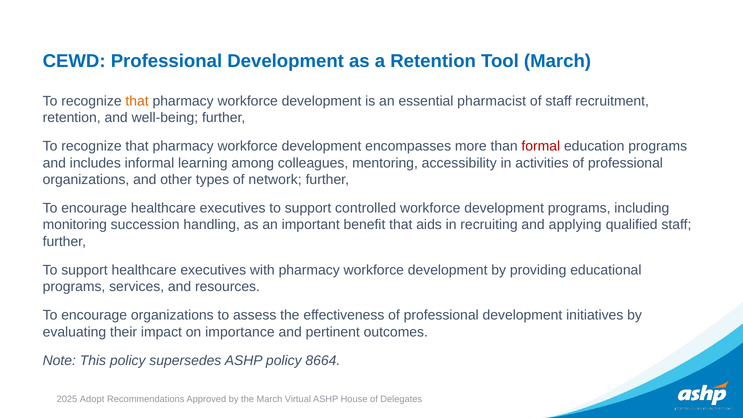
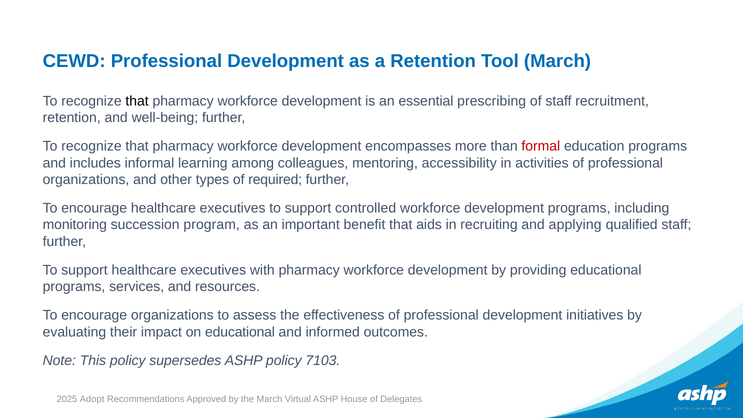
that at (137, 101) colour: orange -> black
pharmacist: pharmacist -> prescribing
network: network -> required
handling: handling -> program
on importance: importance -> educational
pertinent: pertinent -> informed
8664: 8664 -> 7103
